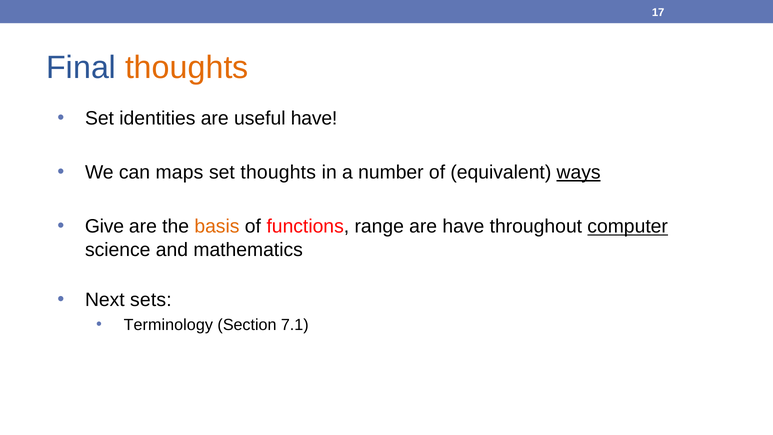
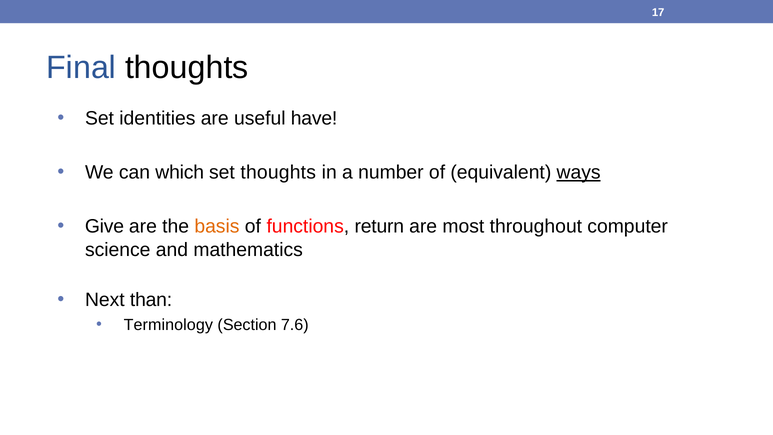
thoughts at (187, 67) colour: orange -> black
maps: maps -> which
range: range -> return
are have: have -> most
computer underline: present -> none
sets: sets -> than
7.1: 7.1 -> 7.6
